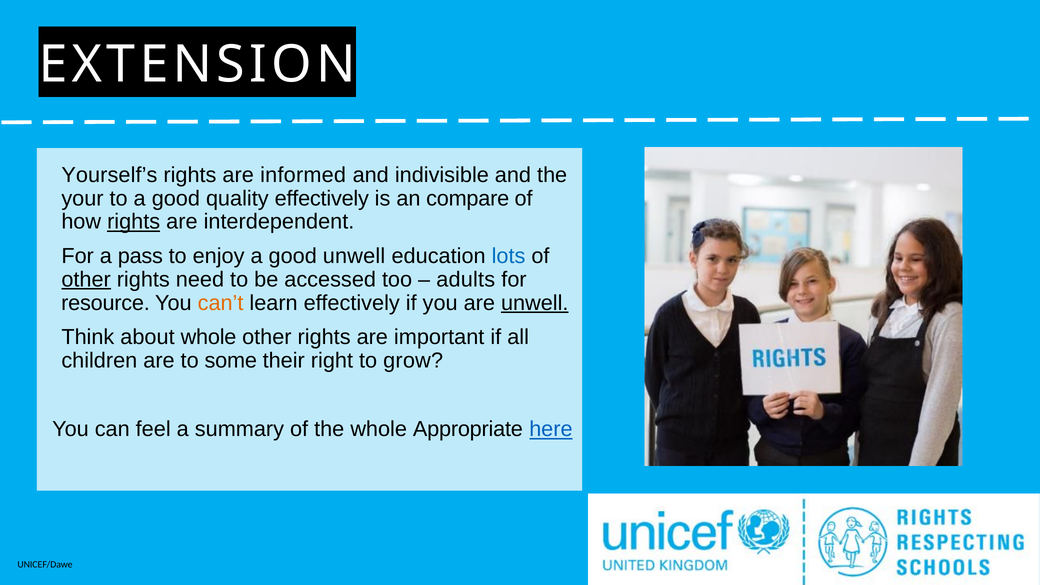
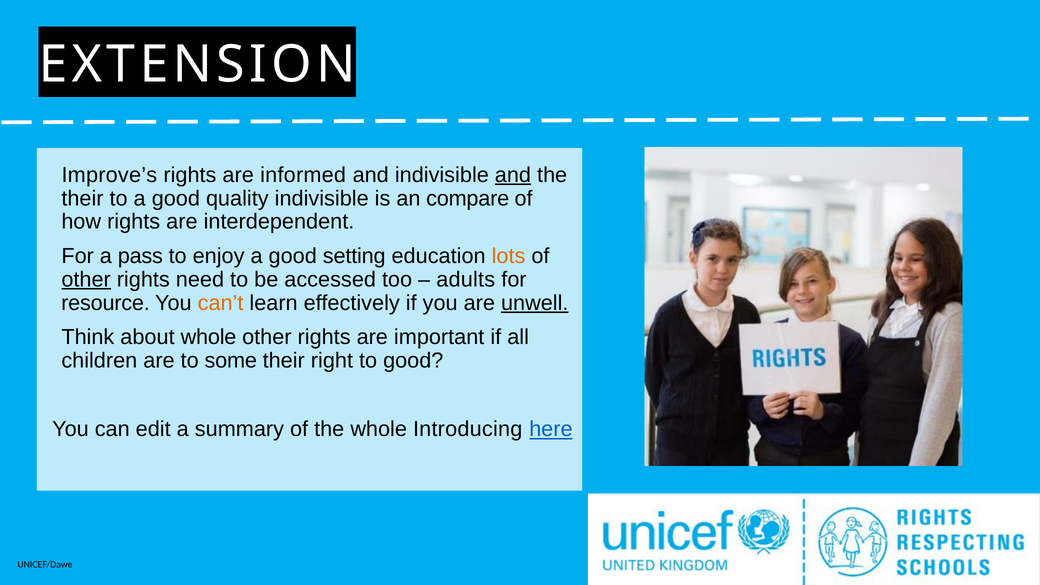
Yourself’s: Yourself’s -> Improve’s
and at (513, 175) underline: none -> present
your at (82, 198): your -> their
quality effectively: effectively -> indivisible
rights at (134, 222) underline: present -> none
good unwell: unwell -> setting
lots colour: blue -> orange
to grow: grow -> good
feel: feel -> edit
Appropriate: Appropriate -> Introducing
